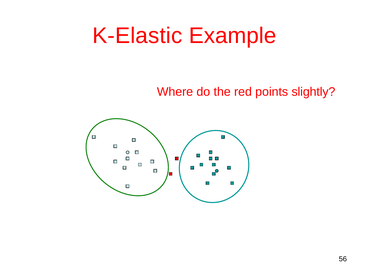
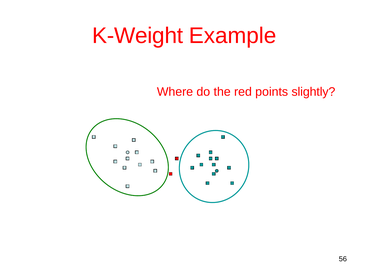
K-Elastic: K-Elastic -> K-Weight
